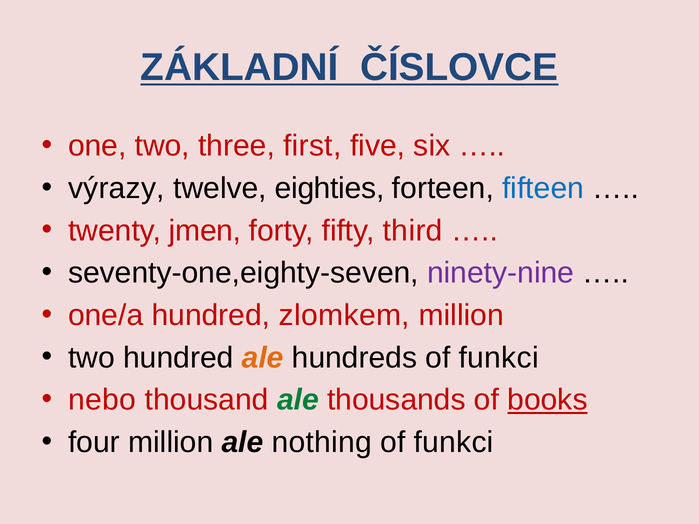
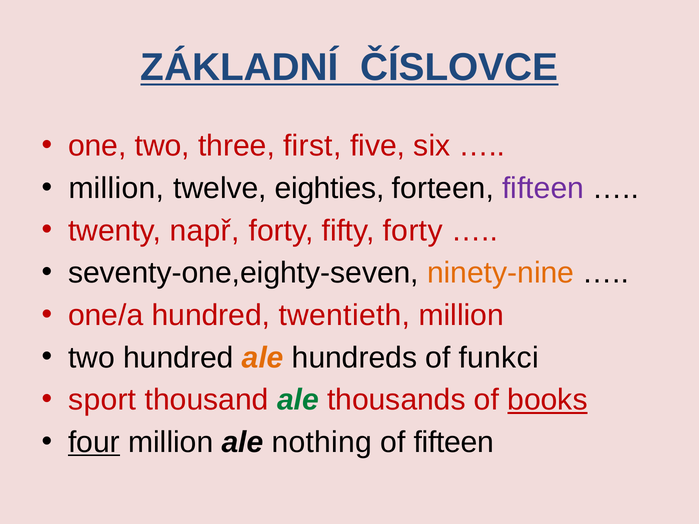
výrazy at (116, 188): výrazy -> million
fifteen at (543, 188) colour: blue -> purple
jmen: jmen -> např
fifty third: third -> forty
ninety-nine colour: purple -> orange
zlomkem: zlomkem -> twentieth
nebo: nebo -> sport
four underline: none -> present
funkci at (454, 442): funkci -> fifteen
